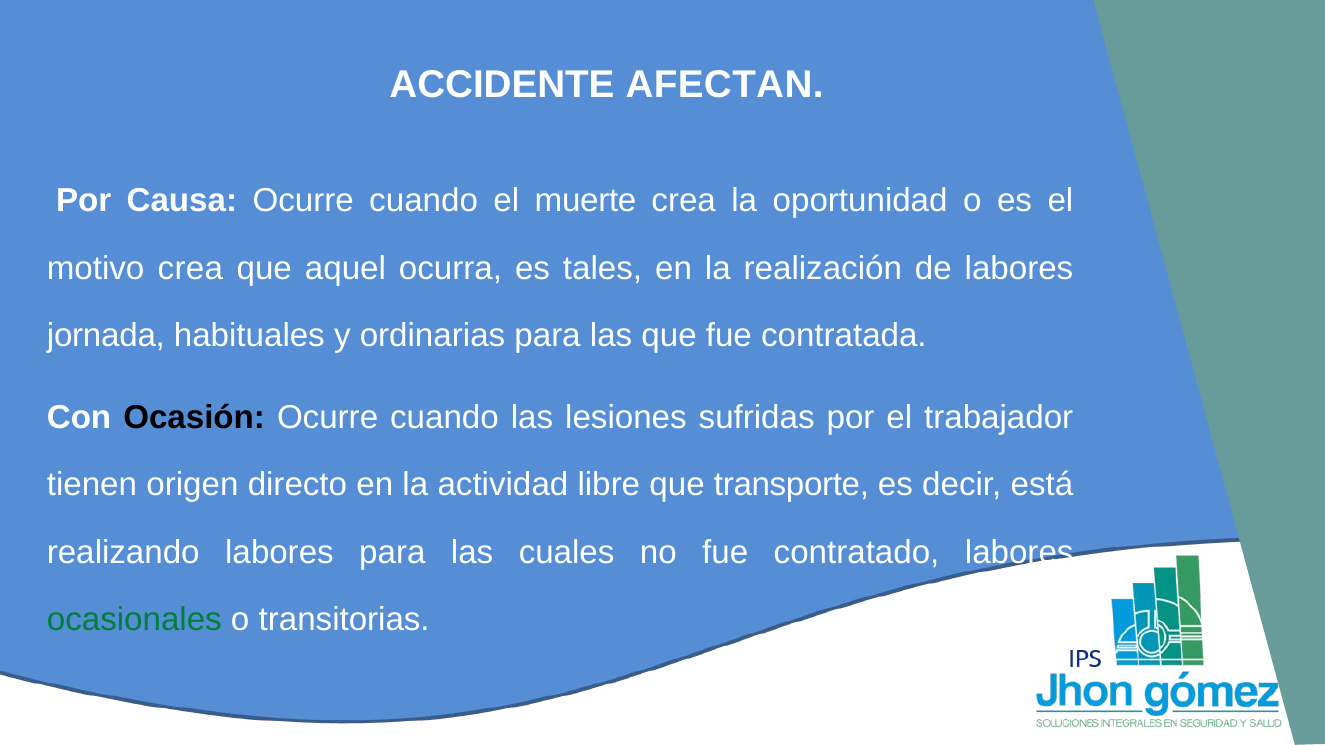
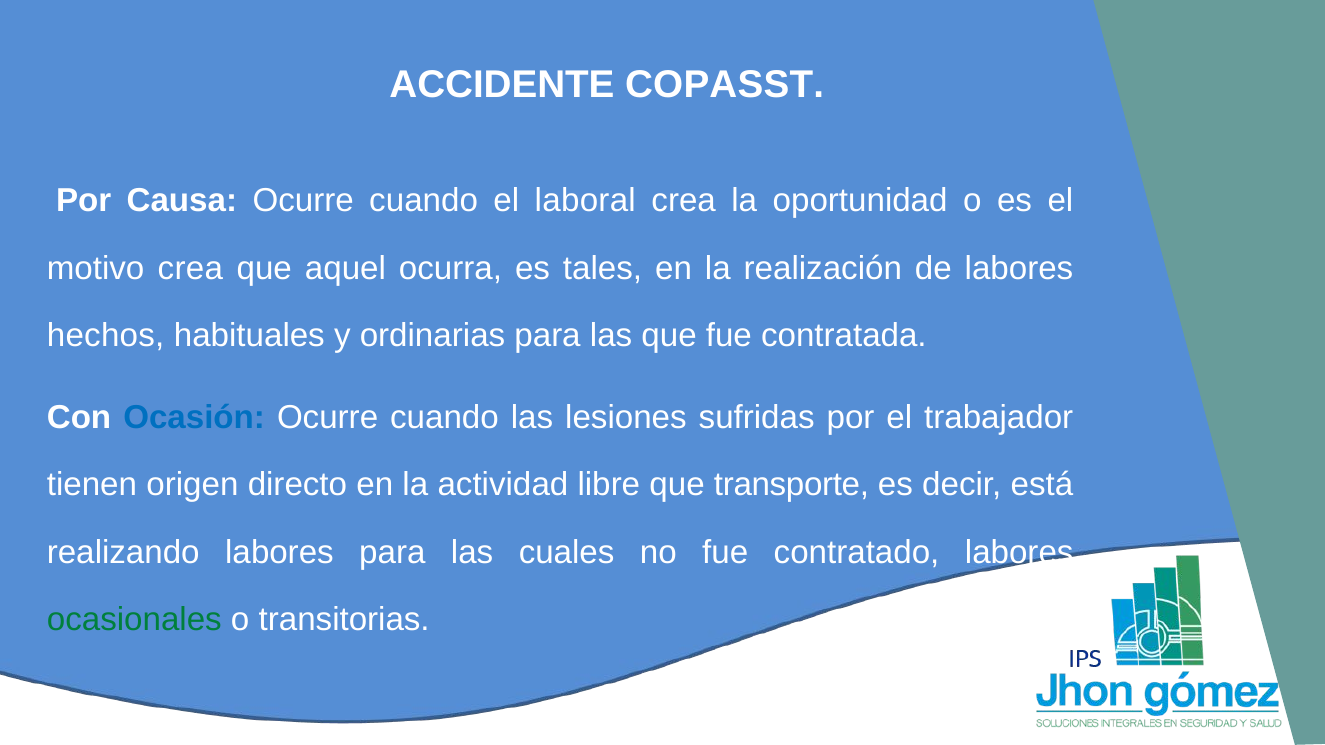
AFECTAN: AFECTAN -> COPASST
muerte: muerte -> laboral
jornada: jornada -> hechos
Ocasión colour: black -> blue
